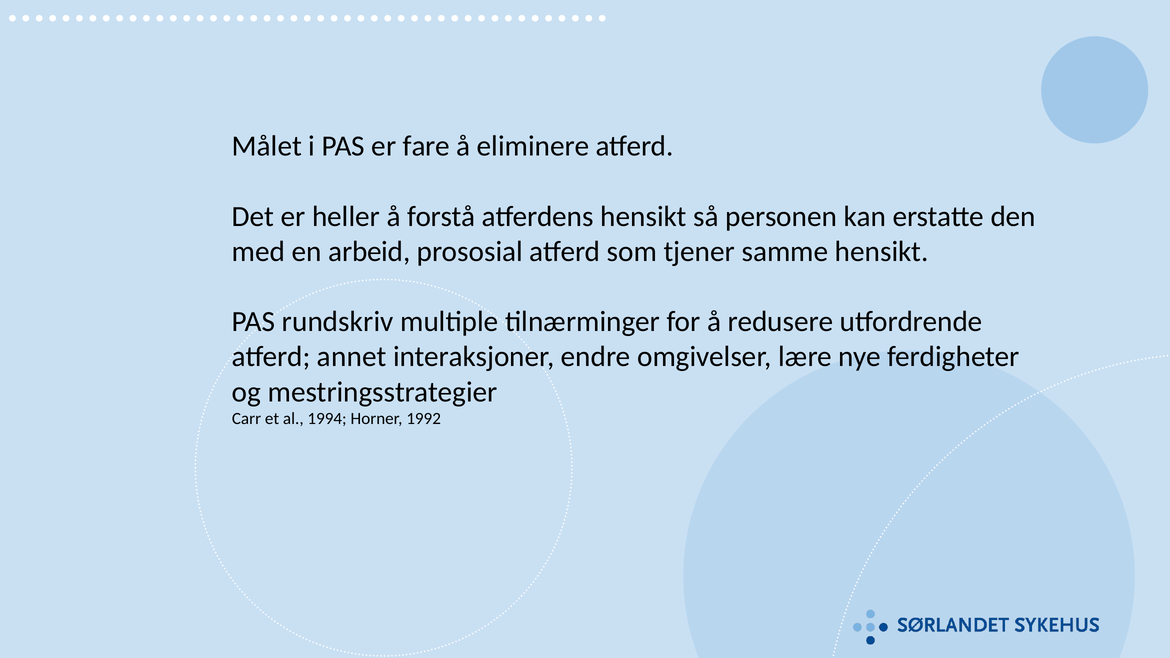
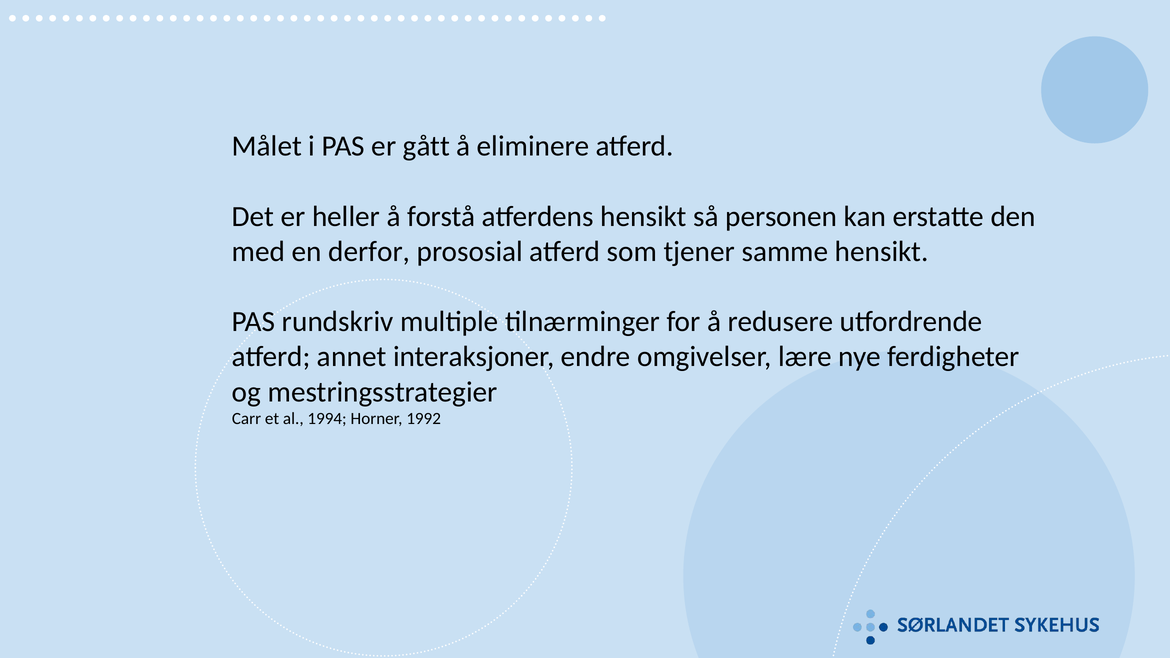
fare: fare -> gått
arbeid: arbeid -> derfor
